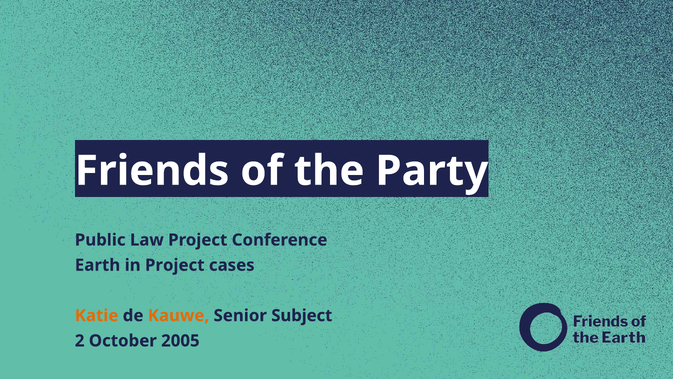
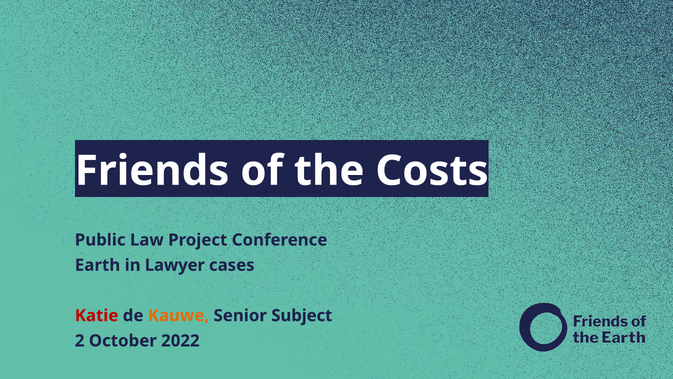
Party: Party -> Costs
in Project: Project -> Lawyer
Katie colour: orange -> red
2005: 2005 -> 2022
